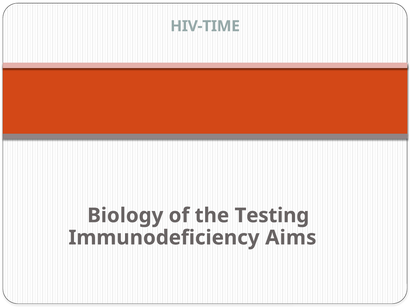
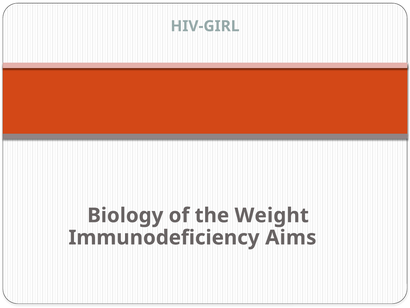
HIV-TIME: HIV-TIME -> HIV-GIRL
Testing: Testing -> Weight
